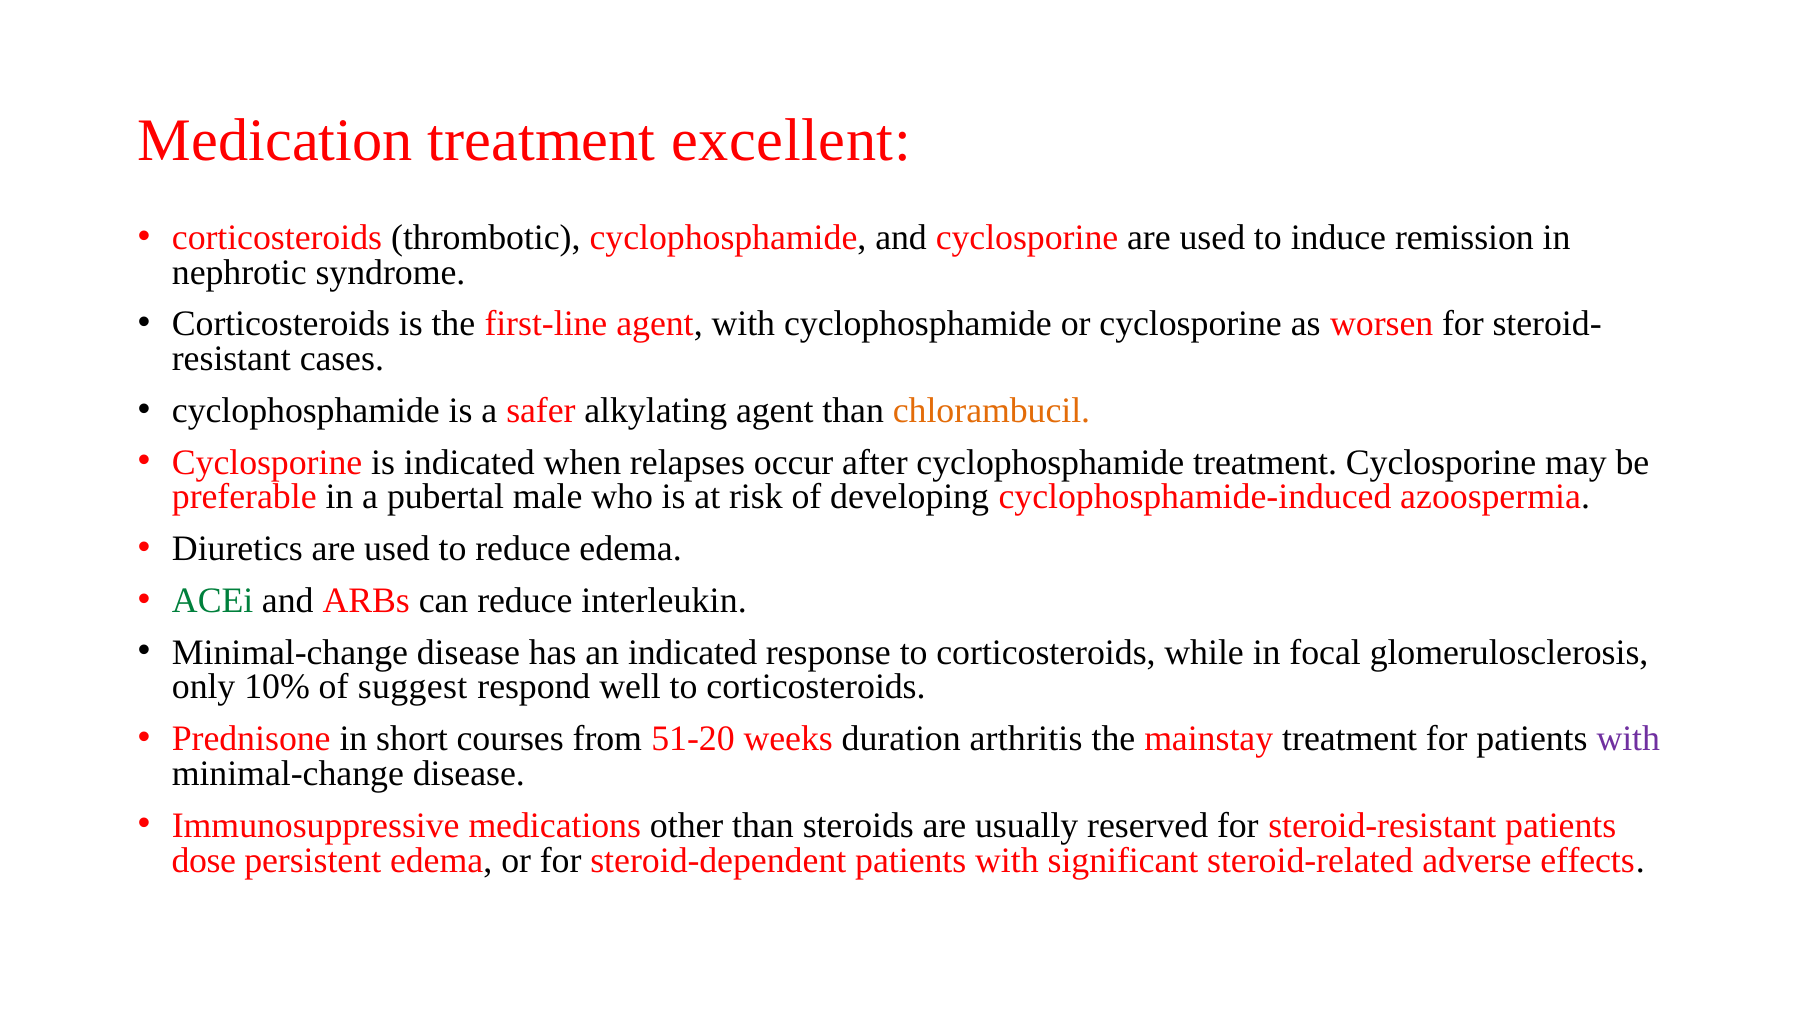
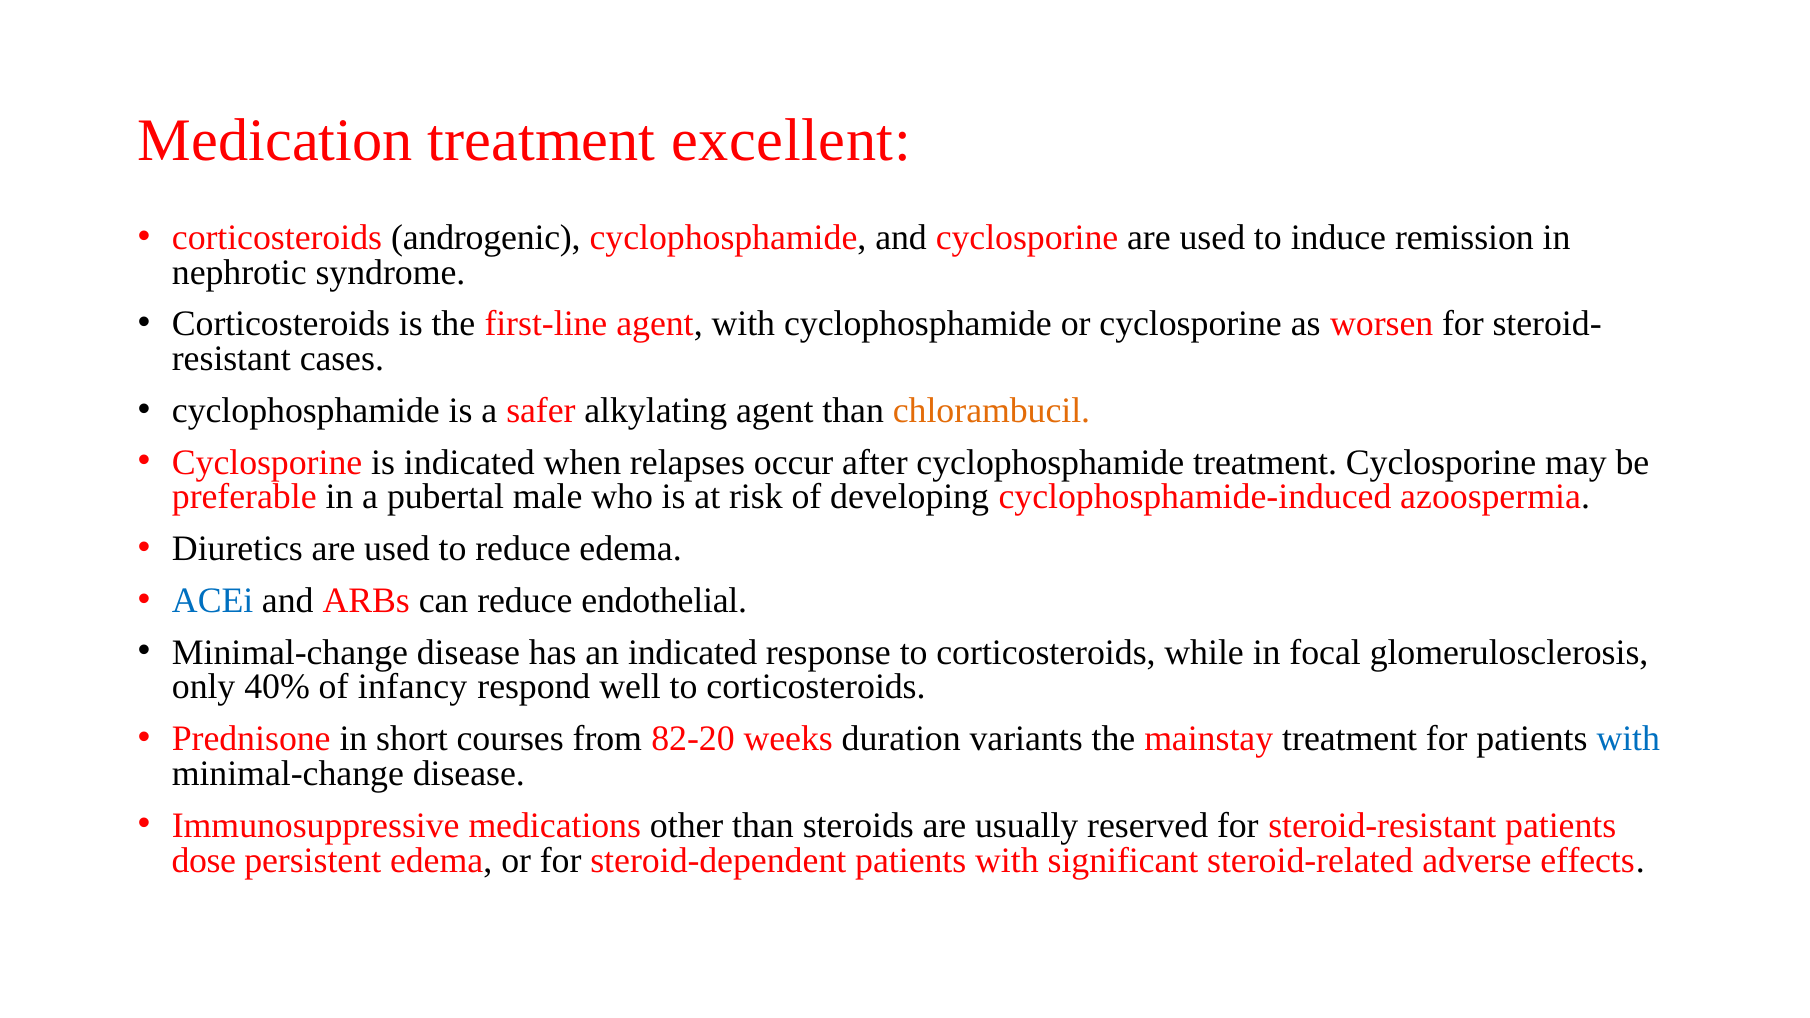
thrombotic: thrombotic -> androgenic
ACEi colour: green -> blue
interleukin: interleukin -> endothelial
10%: 10% -> 40%
suggest: suggest -> infancy
51-20: 51-20 -> 82-20
arthritis: arthritis -> variants
with at (1628, 739) colour: purple -> blue
